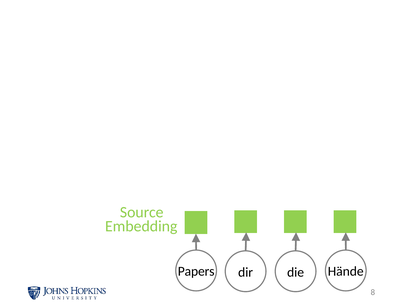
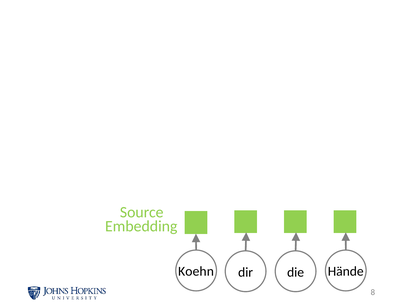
Papers: Papers -> Koehn
